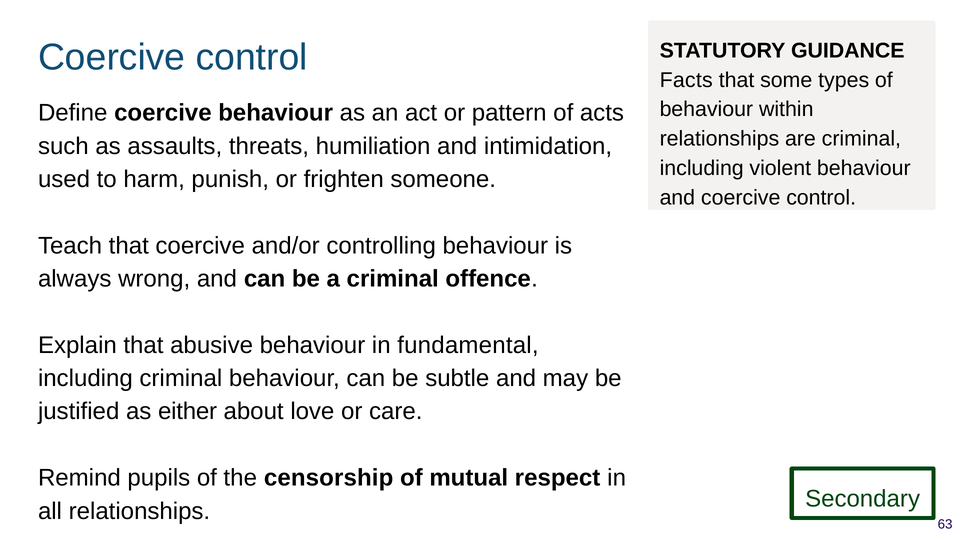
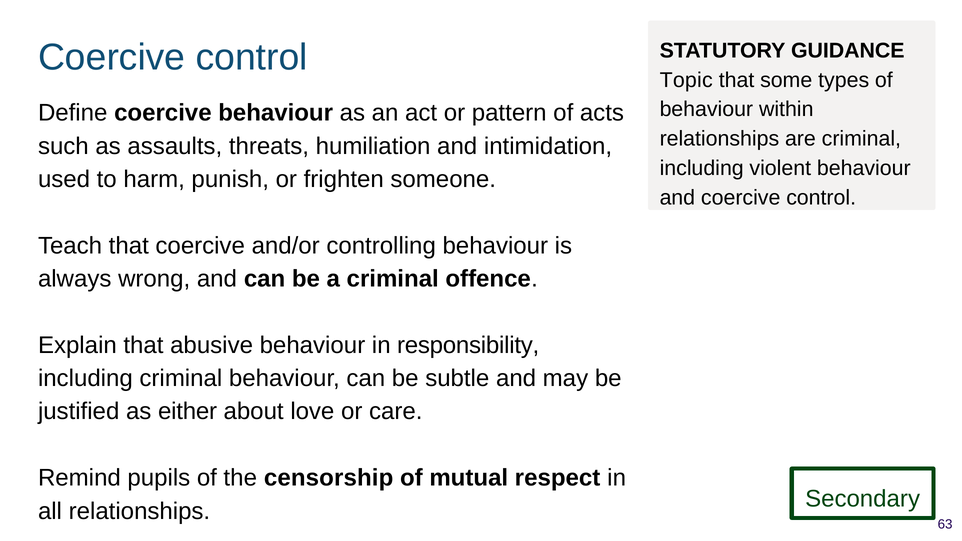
Facts: Facts -> Topic
fundamental: fundamental -> responsibility
